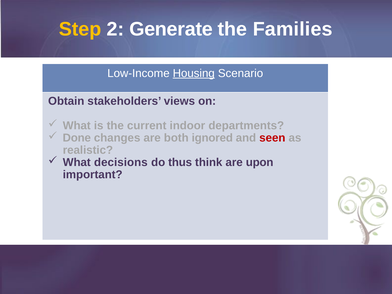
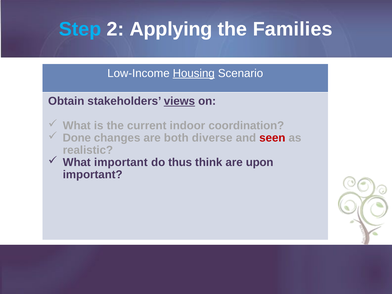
Step colour: yellow -> light blue
Generate: Generate -> Applying
views underline: none -> present
departments: departments -> coordination
ignored: ignored -> diverse
What decisions: decisions -> important
